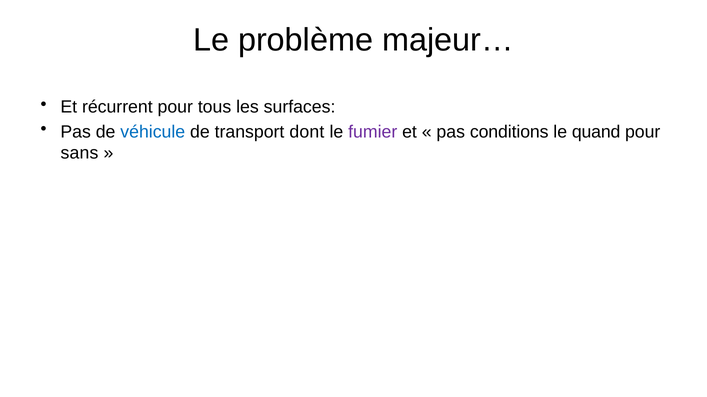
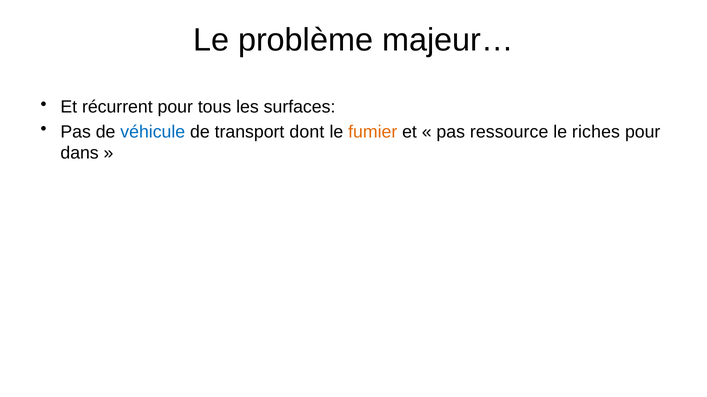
fumier colour: purple -> orange
conditions: conditions -> ressource
quand: quand -> riches
sans: sans -> dans
